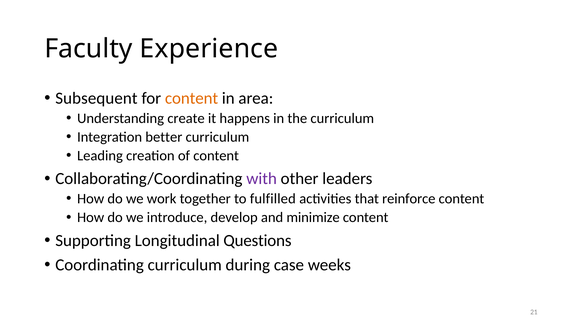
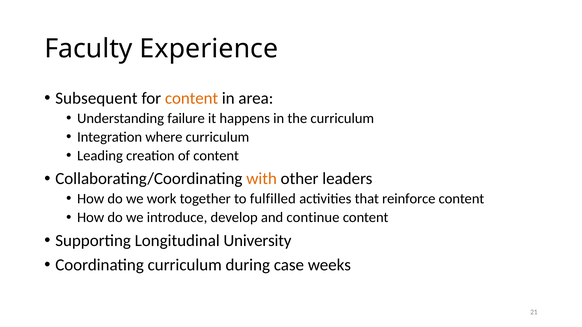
create: create -> failure
better: better -> where
with colour: purple -> orange
minimize: minimize -> continue
Questions: Questions -> University
